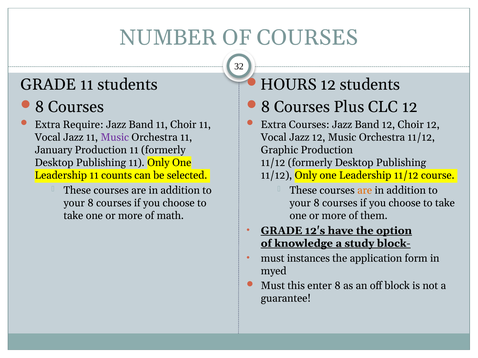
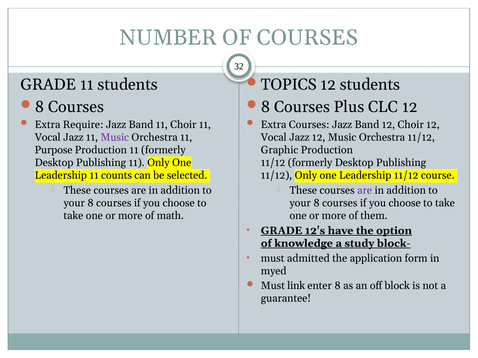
HOURS: HOURS -> TOPICS
January: January -> Purpose
are at (365, 191) colour: orange -> purple
instances: instances -> admitted
this: this -> link
